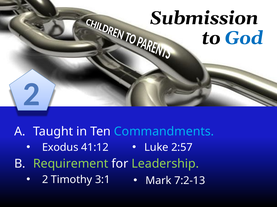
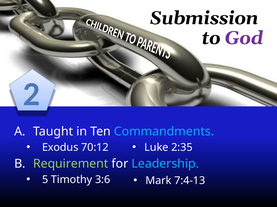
God colour: blue -> purple
41:12: 41:12 -> 70:12
2:57: 2:57 -> 2:35
Leadership colour: light green -> light blue
2 at (45, 180): 2 -> 5
3:1: 3:1 -> 3:6
7:2-13: 7:2-13 -> 7:4-13
